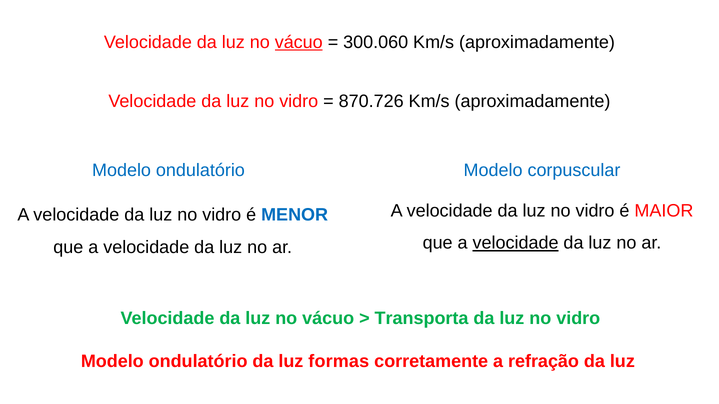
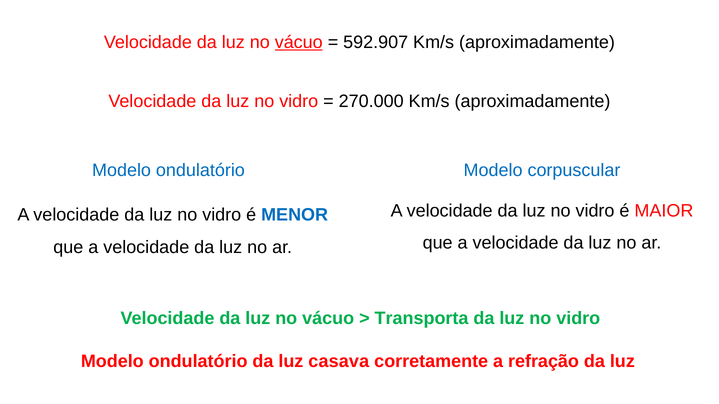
300.060: 300.060 -> 592.907
870.726: 870.726 -> 270.000
velocidade at (516, 243) underline: present -> none
formas: formas -> casava
